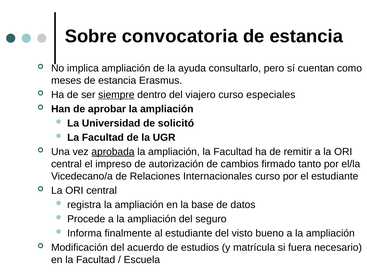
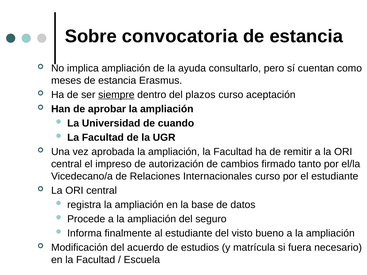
viajero: viajero -> plazos
especiales: especiales -> aceptación
solicitó: solicitó -> cuando
aprobada underline: present -> none
